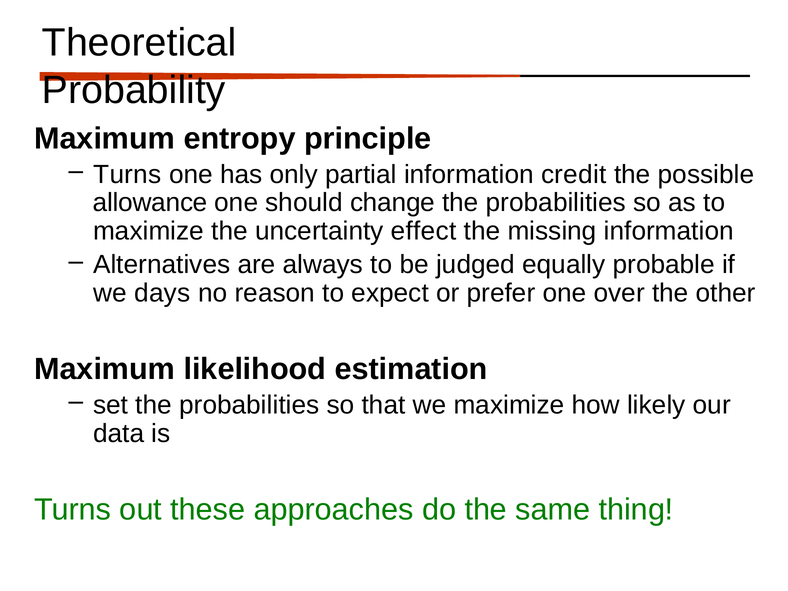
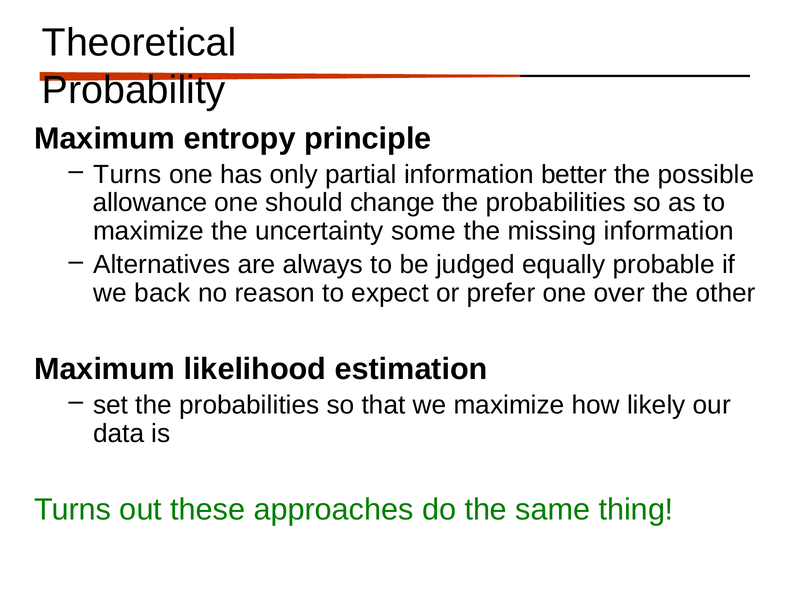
credit: credit -> better
effect: effect -> some
days: days -> back
